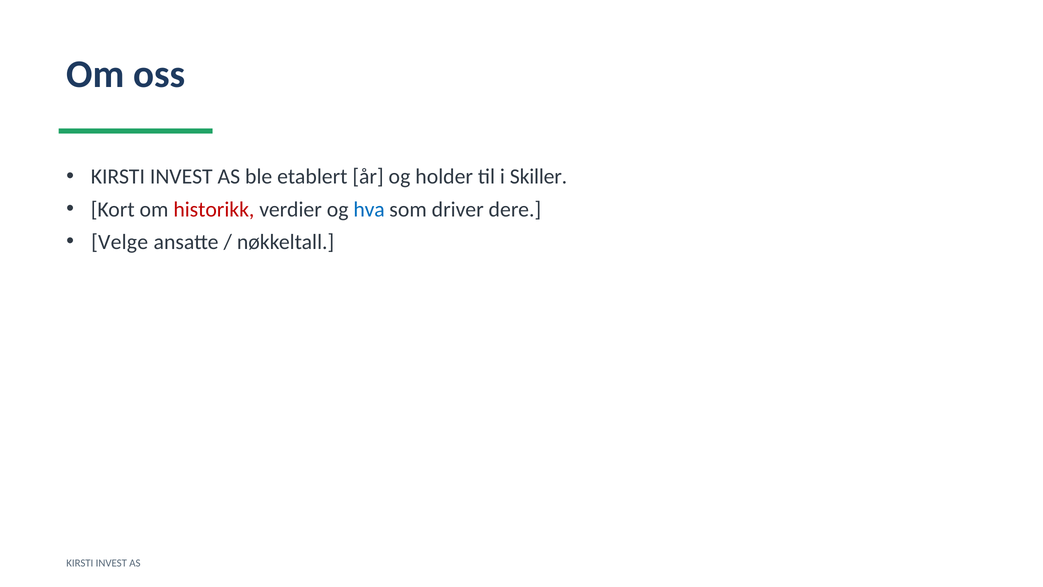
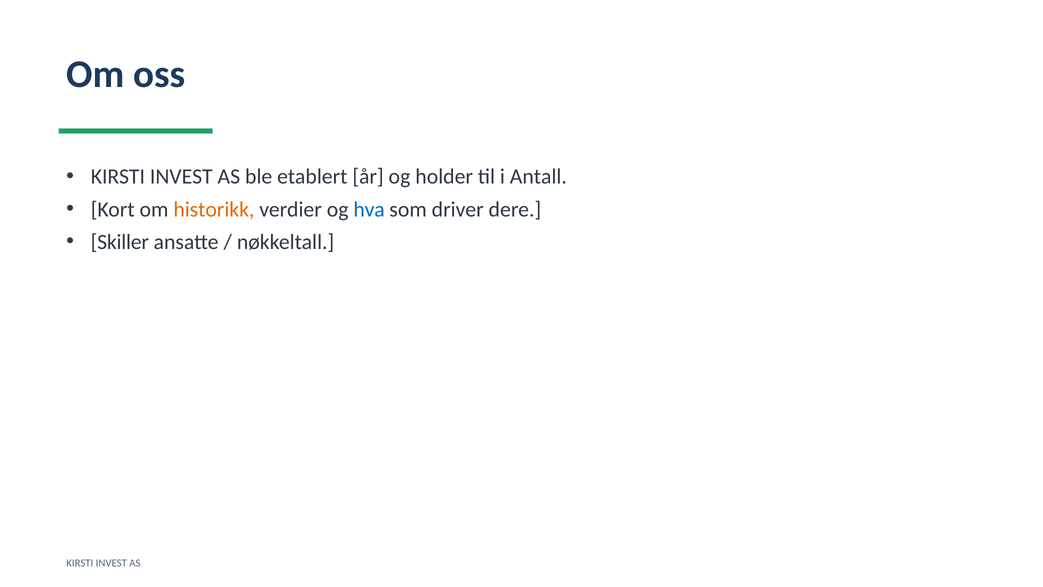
Skiller: Skiller -> Antall
historikk colour: red -> orange
Velge: Velge -> Skiller
